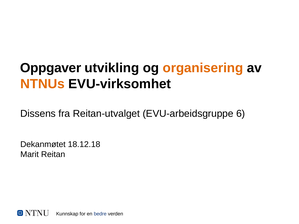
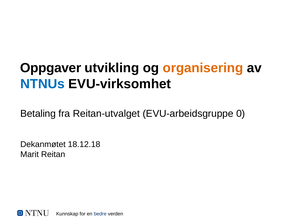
NTNUs colour: orange -> blue
Dissens: Dissens -> Betaling
6: 6 -> 0
